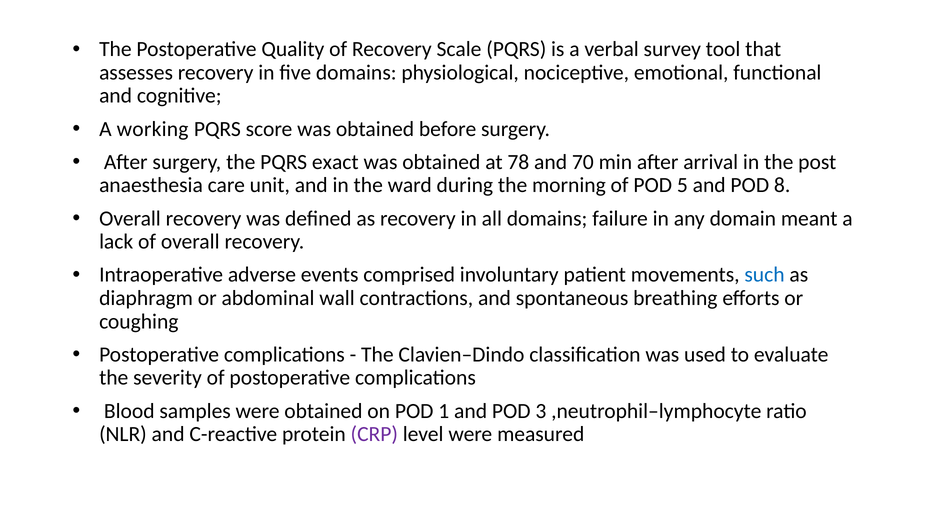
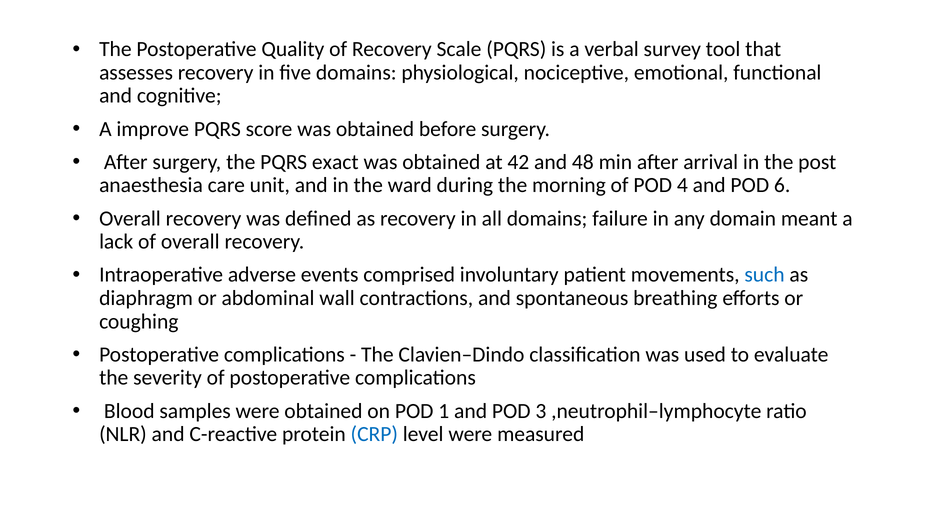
working: working -> improve
78: 78 -> 42
70: 70 -> 48
5: 5 -> 4
8: 8 -> 6
CRP colour: purple -> blue
